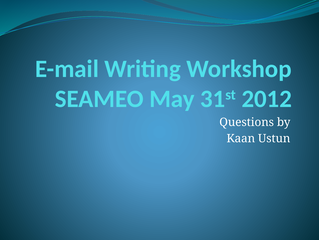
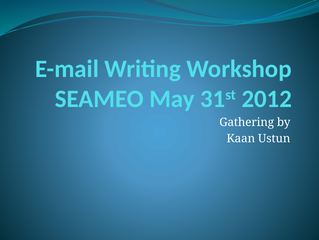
Questions: Questions -> Gathering
